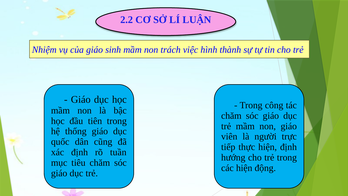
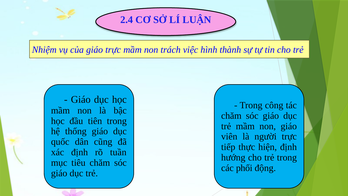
2.2: 2.2 -> 2.4
giáo sinh: sinh -> trực
các hiện: hiện -> phối
